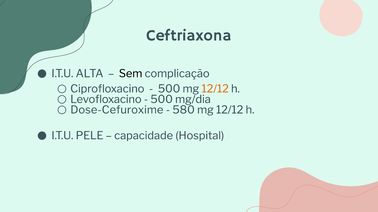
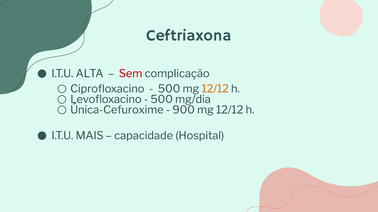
Sem colour: black -> red
Dose-Cefuroxime: Dose-Cefuroxime -> Única-Cefuroxime
580: 580 -> 900
PELE: PELE -> MAIS
